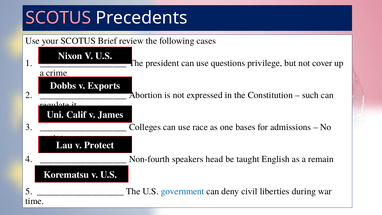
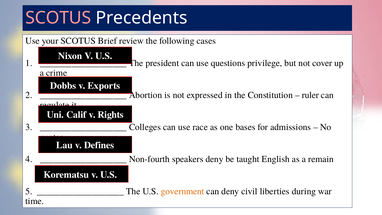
such: such -> ruler
James: James -> Rights
Protect: Protect -> Defines
speakers head: head -> deny
government colour: blue -> orange
